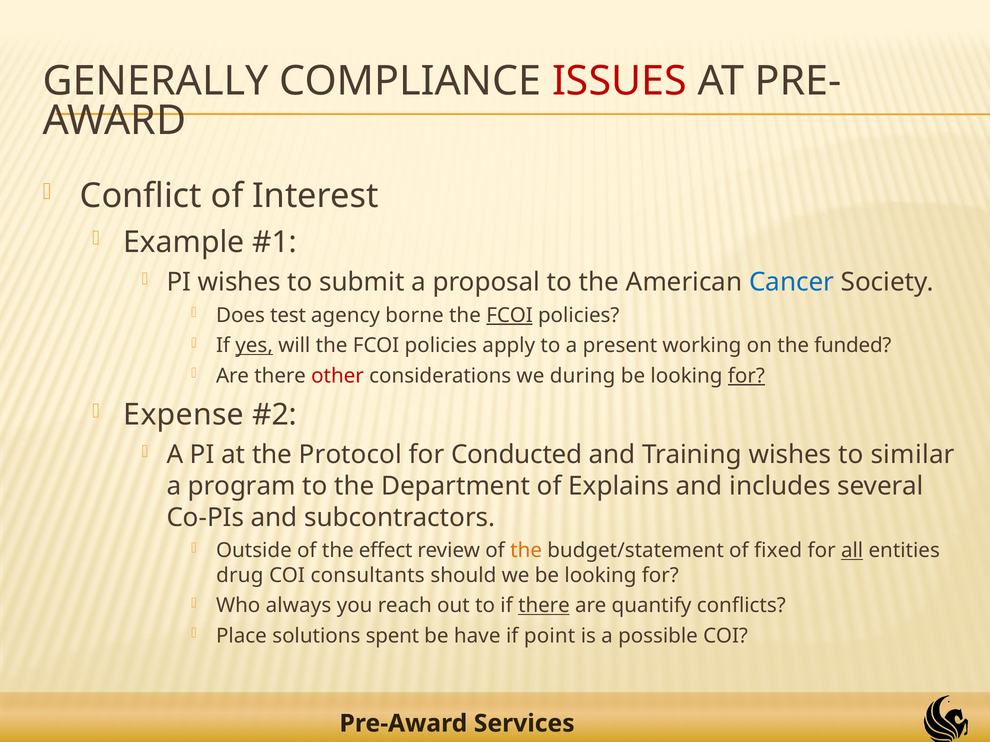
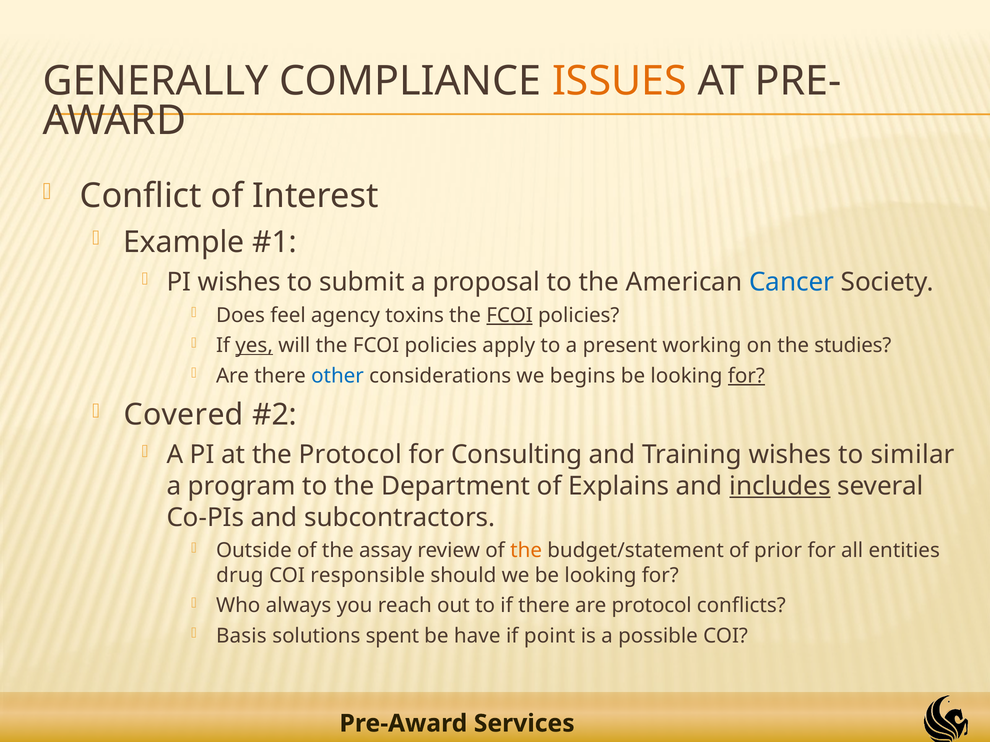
ISSUES colour: red -> orange
test: test -> feel
borne: borne -> toxins
funded: funded -> studies
other colour: red -> blue
during: during -> begins
Expense: Expense -> Covered
Conducted: Conducted -> Consulting
includes underline: none -> present
effect: effect -> assay
fixed: fixed -> prior
all underline: present -> none
consultants: consultants -> responsible
there at (544, 606) underline: present -> none
are quantify: quantify -> protocol
Place: Place -> Basis
